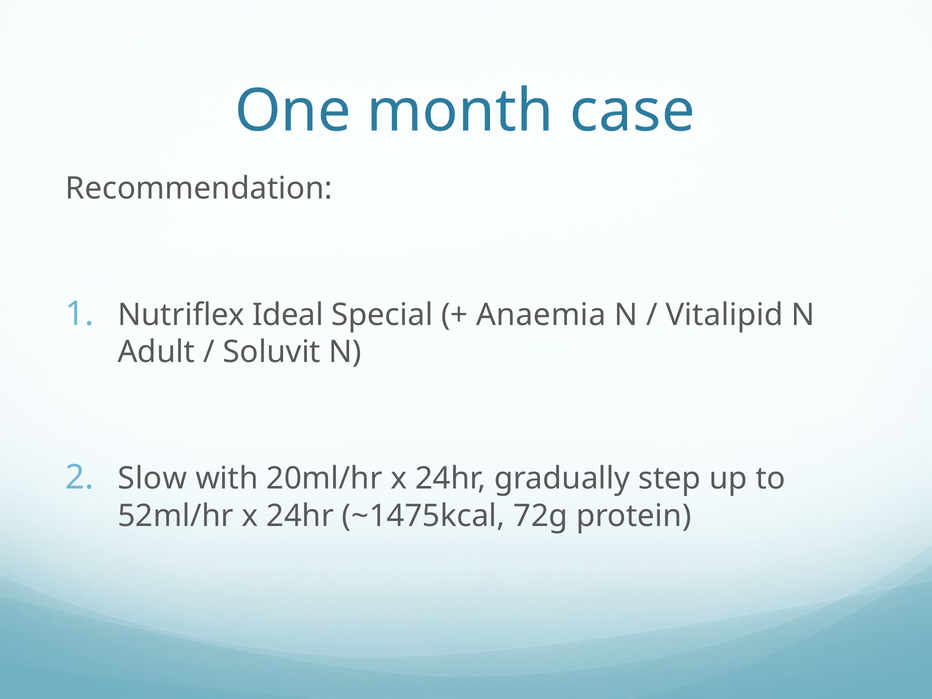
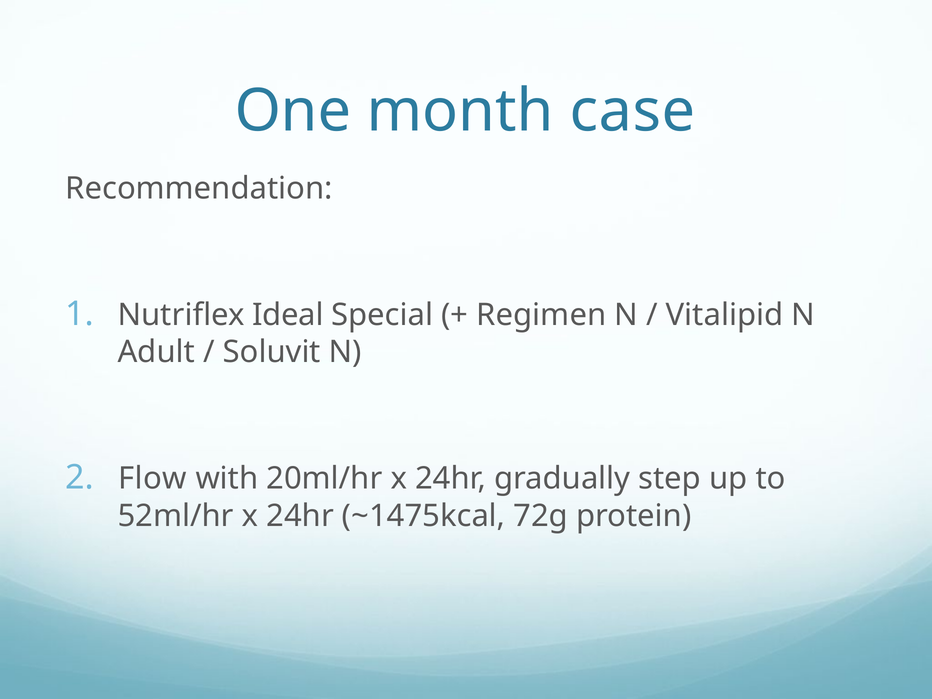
Anaemia: Anaemia -> Regimen
Slow: Slow -> Flow
